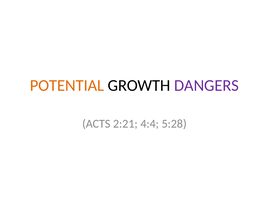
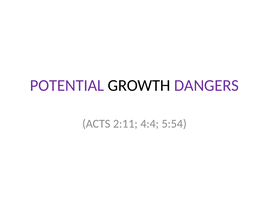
POTENTIAL colour: orange -> purple
2:21: 2:21 -> 2:11
5:28: 5:28 -> 5:54
